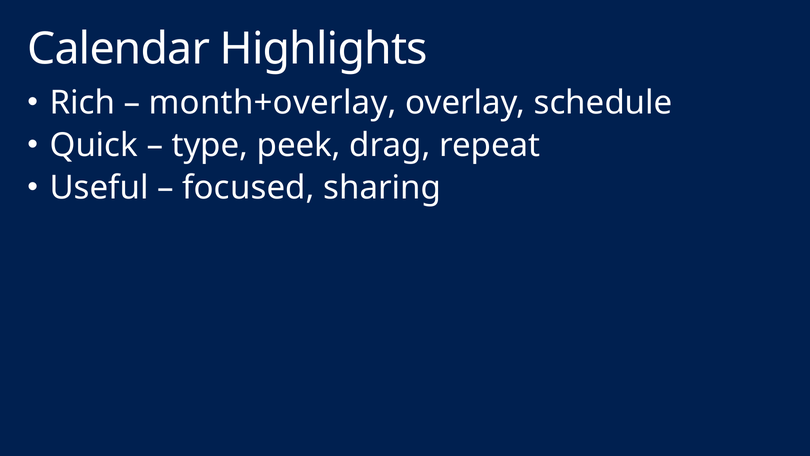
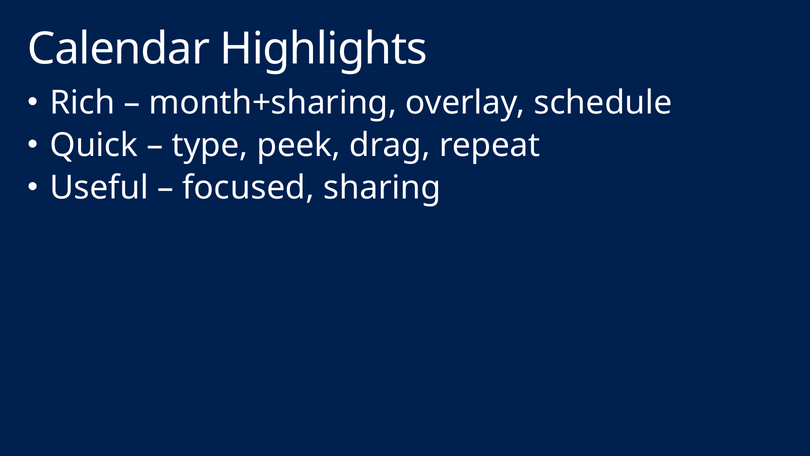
month+overlay: month+overlay -> month+sharing
